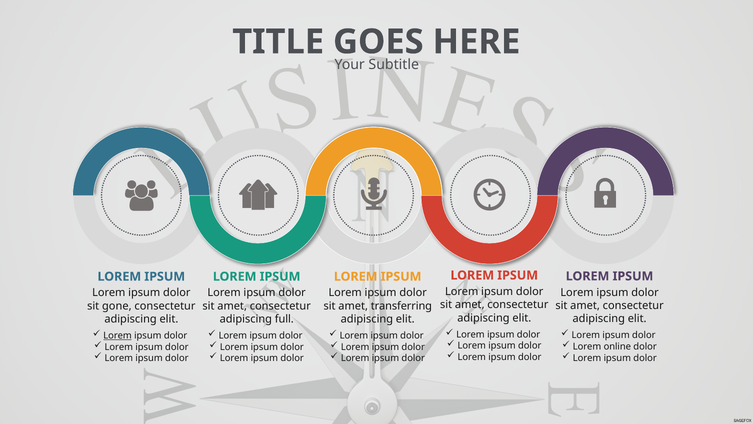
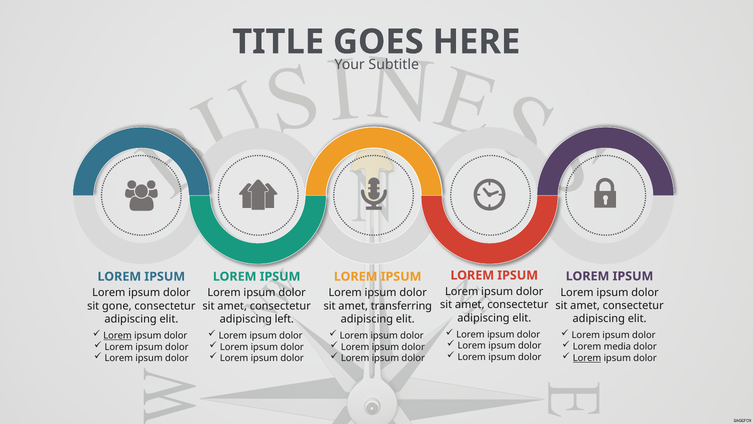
full: full -> left
online: online -> media
Lorem at (587, 358) underline: none -> present
